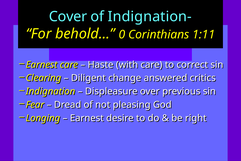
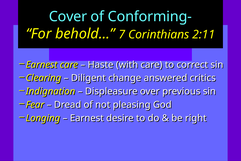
Indignation-: Indignation- -> Conforming-
0: 0 -> 7
1:11: 1:11 -> 2:11
